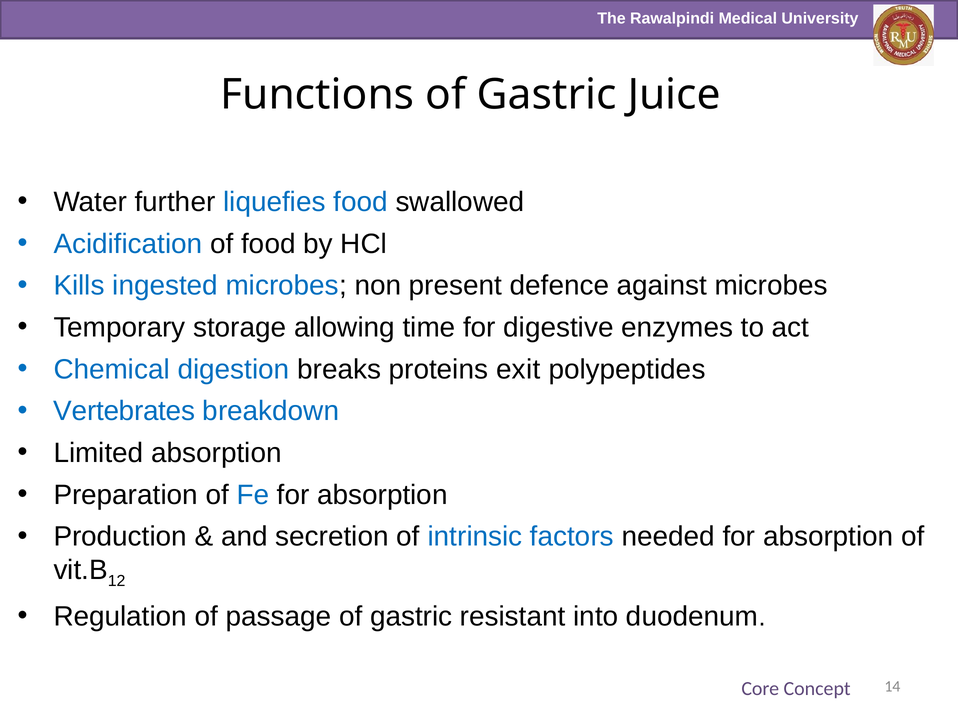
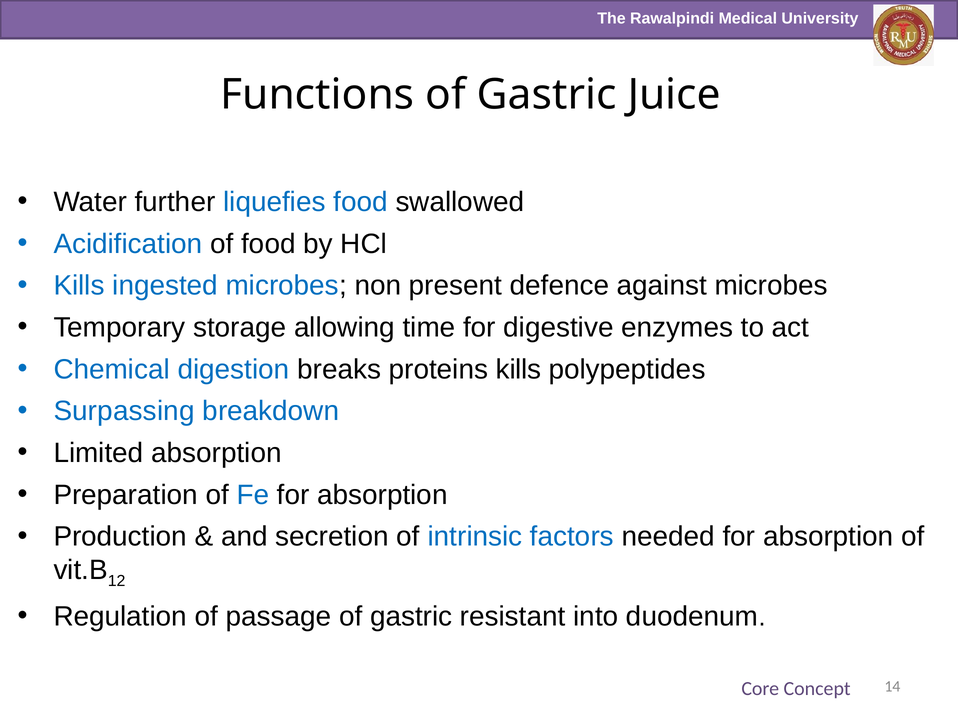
proteins exit: exit -> kills
Vertebrates: Vertebrates -> Surpassing
